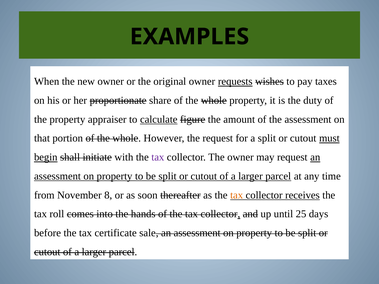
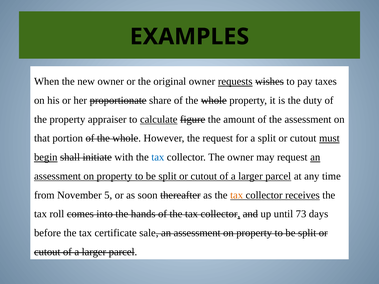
tax at (158, 157) colour: purple -> blue
8: 8 -> 5
25: 25 -> 73
